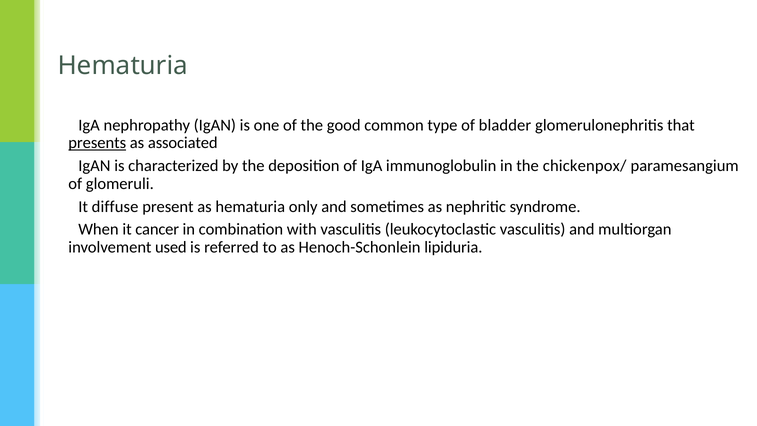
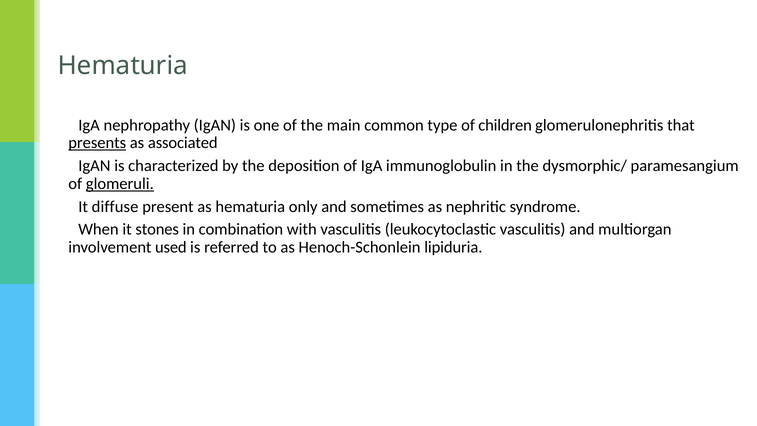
good: good -> main
bladder: bladder -> children
chickenpox/: chickenpox/ -> dysmorphic/
glomeruli underline: none -> present
cancer: cancer -> stones
